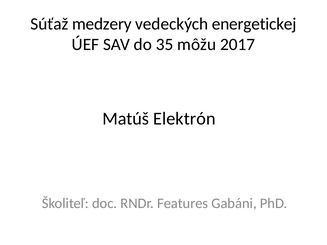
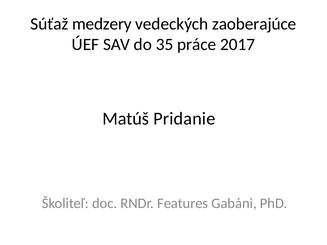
energetickej: energetickej -> zaoberajúce
môžu: môžu -> práce
Elektrón: Elektrón -> Pridanie
